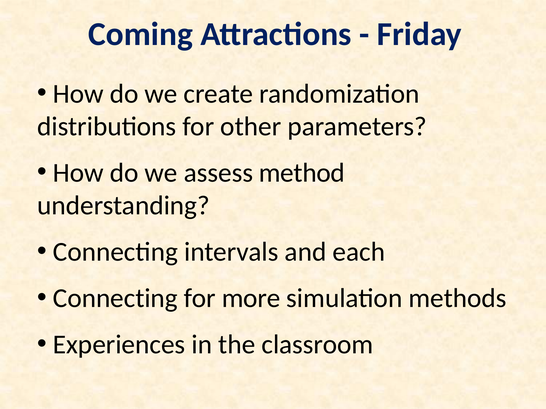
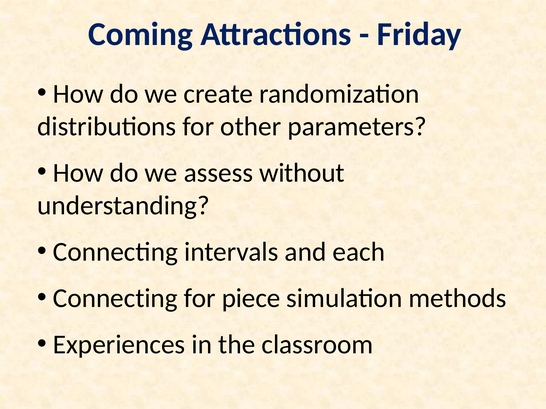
method: method -> without
more: more -> piece
